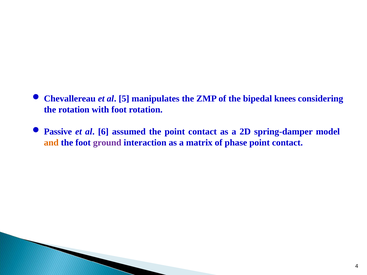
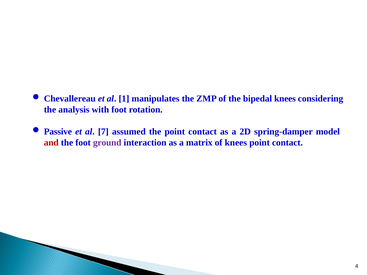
5: 5 -> 1
the rotation: rotation -> analysis
6: 6 -> 7
and colour: orange -> red
of phase: phase -> knees
